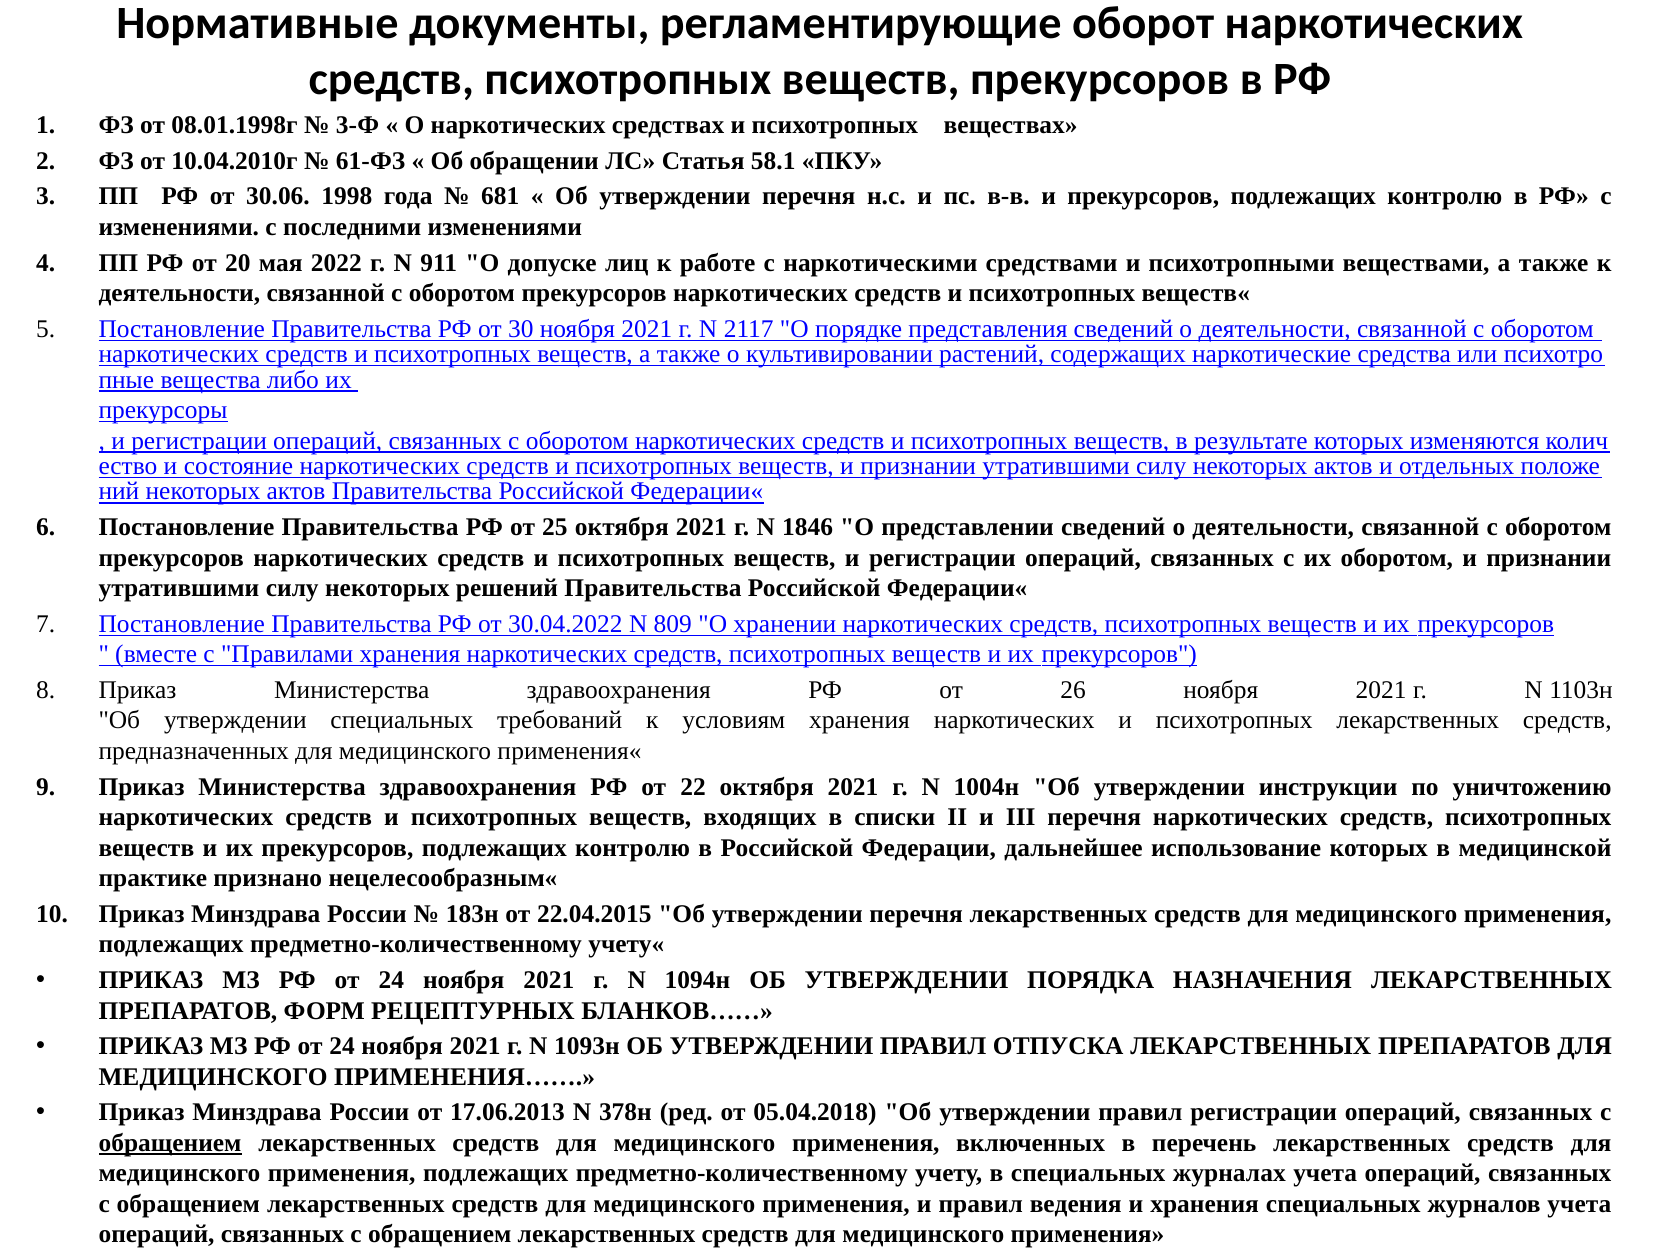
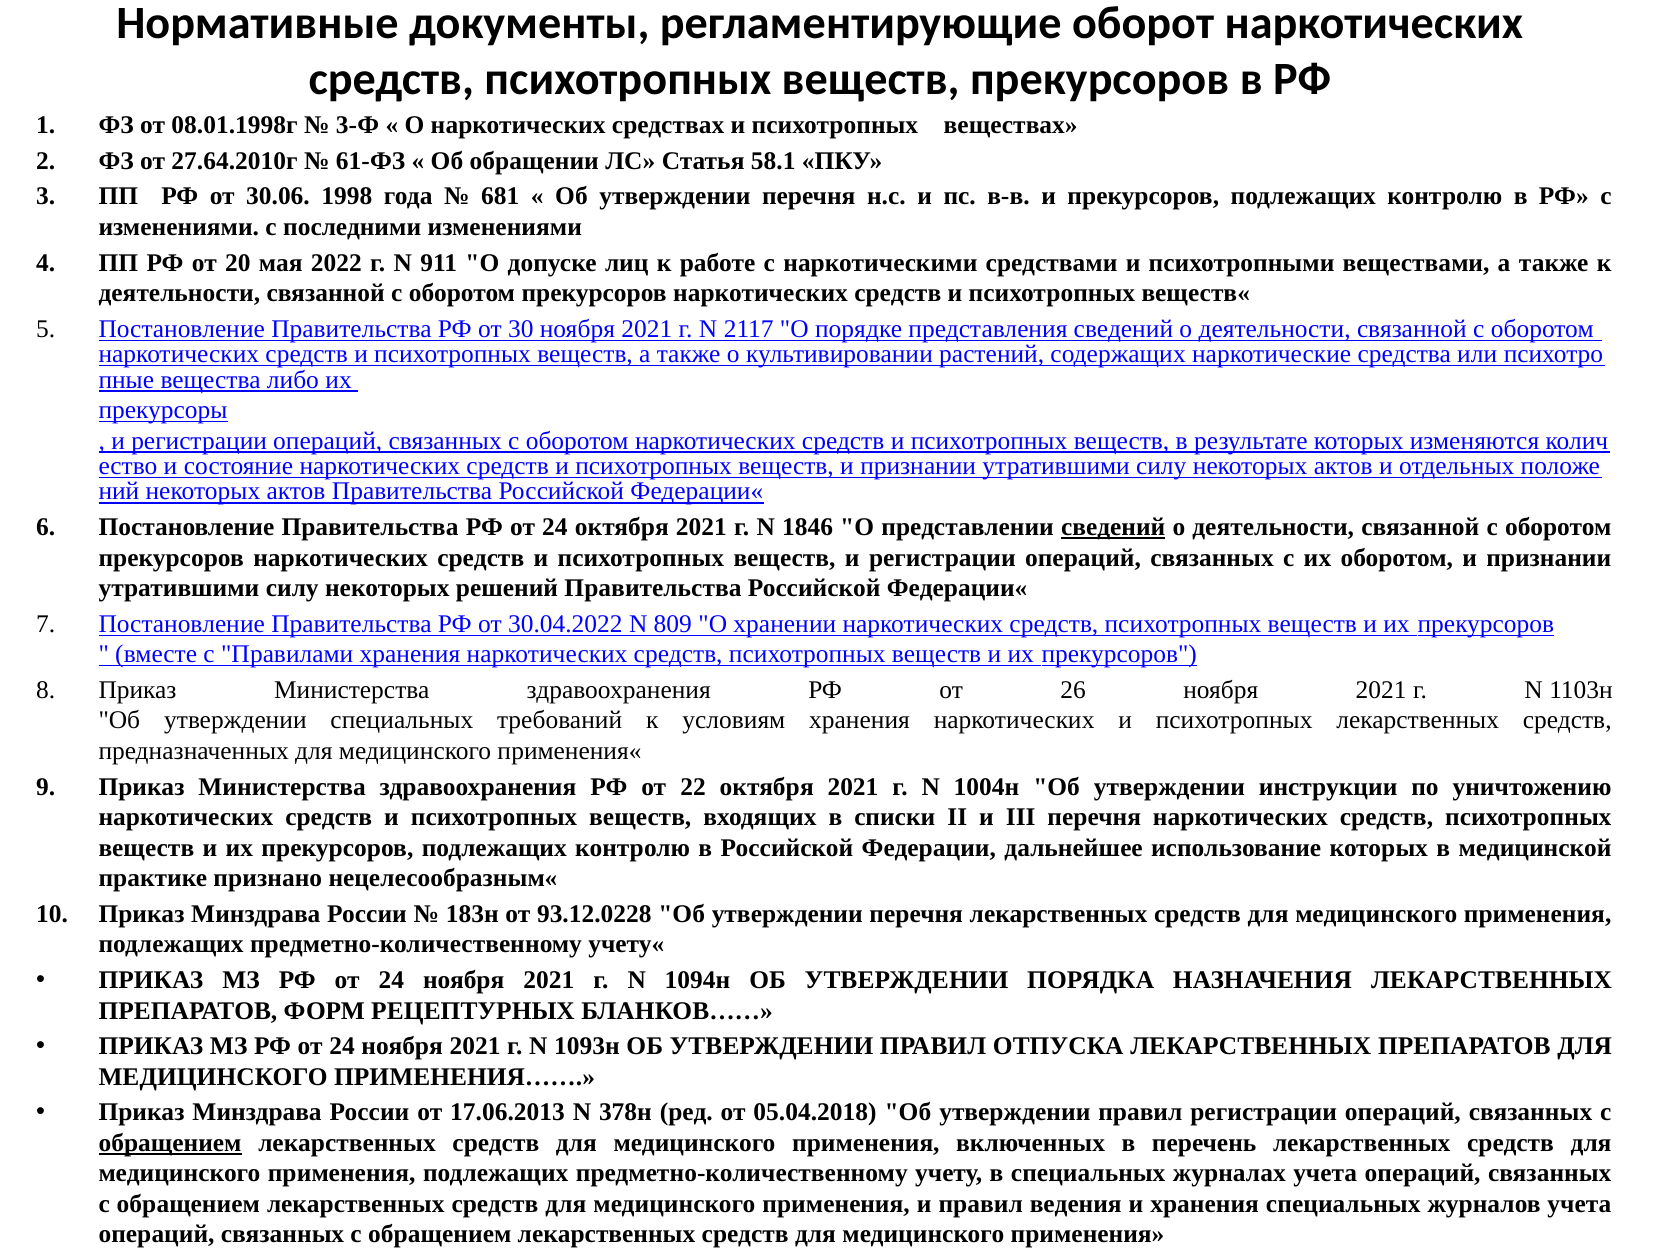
10.04.2010г: 10.04.2010г -> 27.64.2010г
Правительства РФ от 25: 25 -> 24
сведений at (1113, 527) underline: none -> present
22.04.2015: 22.04.2015 -> 93.12.0228
